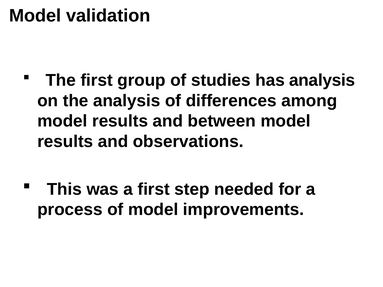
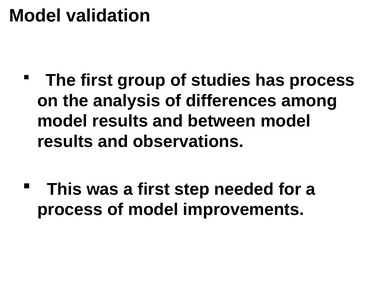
has analysis: analysis -> process
